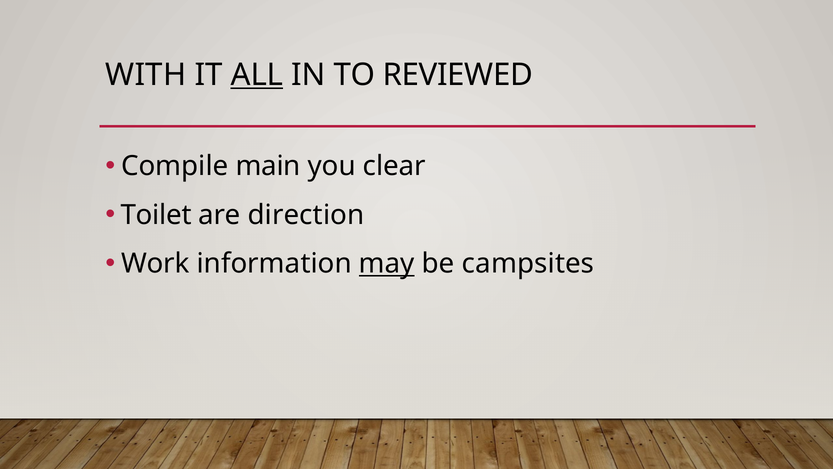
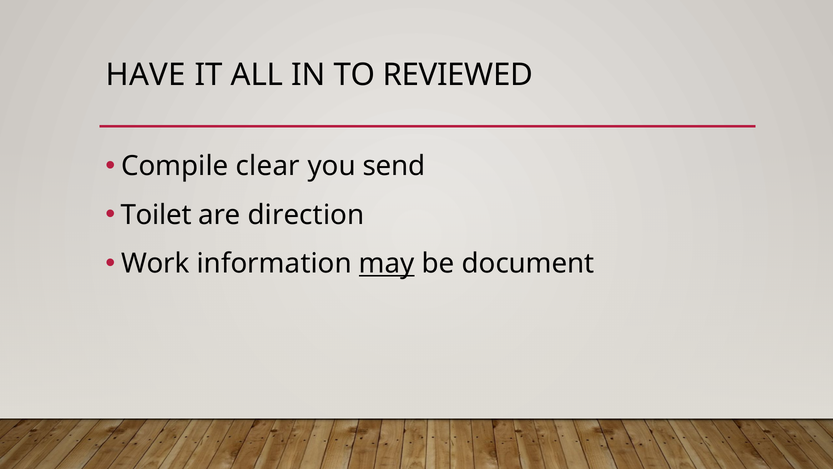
WITH: WITH -> HAVE
ALL underline: present -> none
main: main -> clear
clear: clear -> send
campsites: campsites -> document
